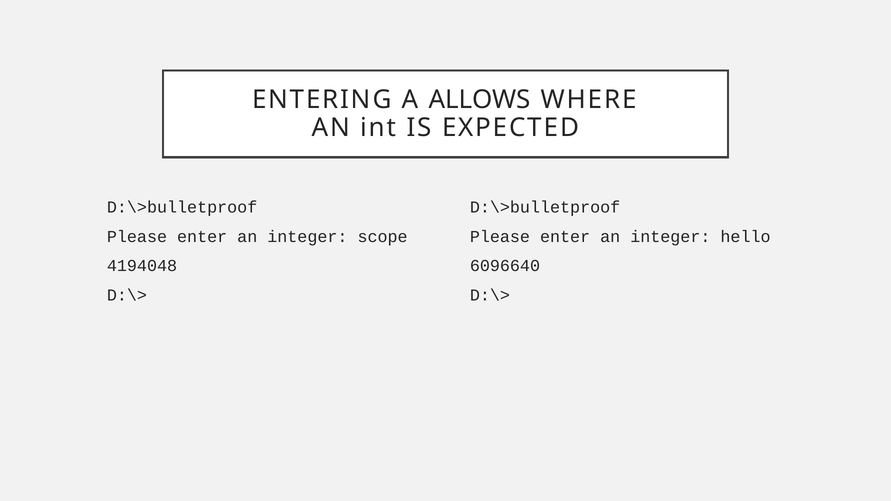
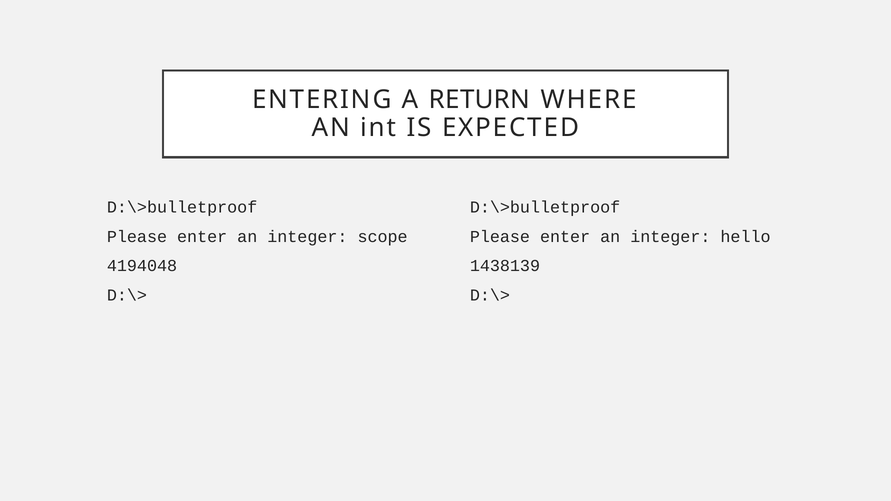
ALLOWS: ALLOWS -> RETURN
6096640: 6096640 -> 1438139
